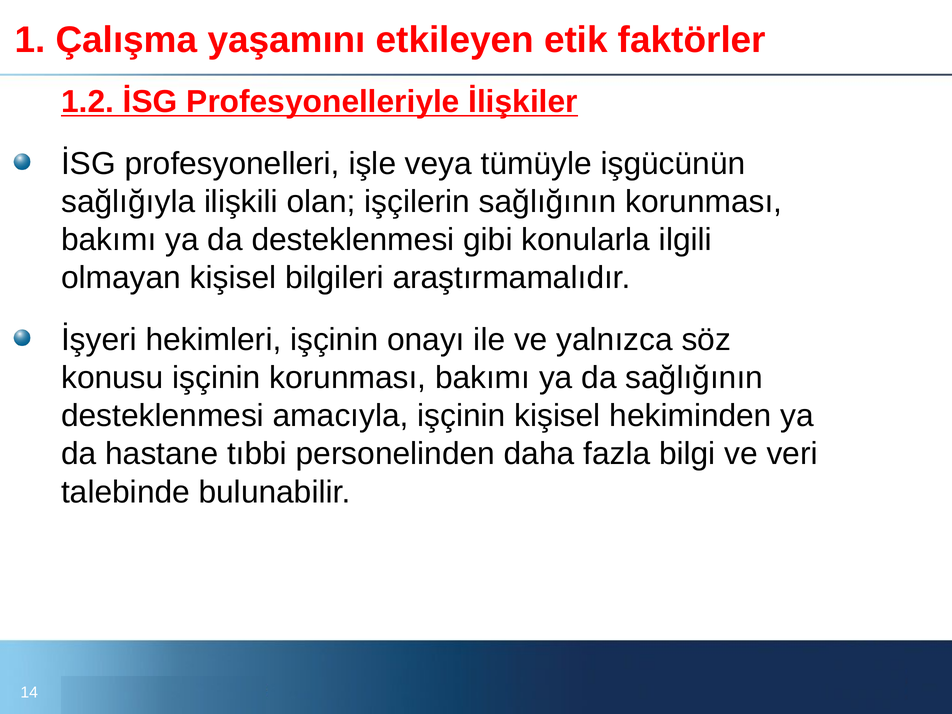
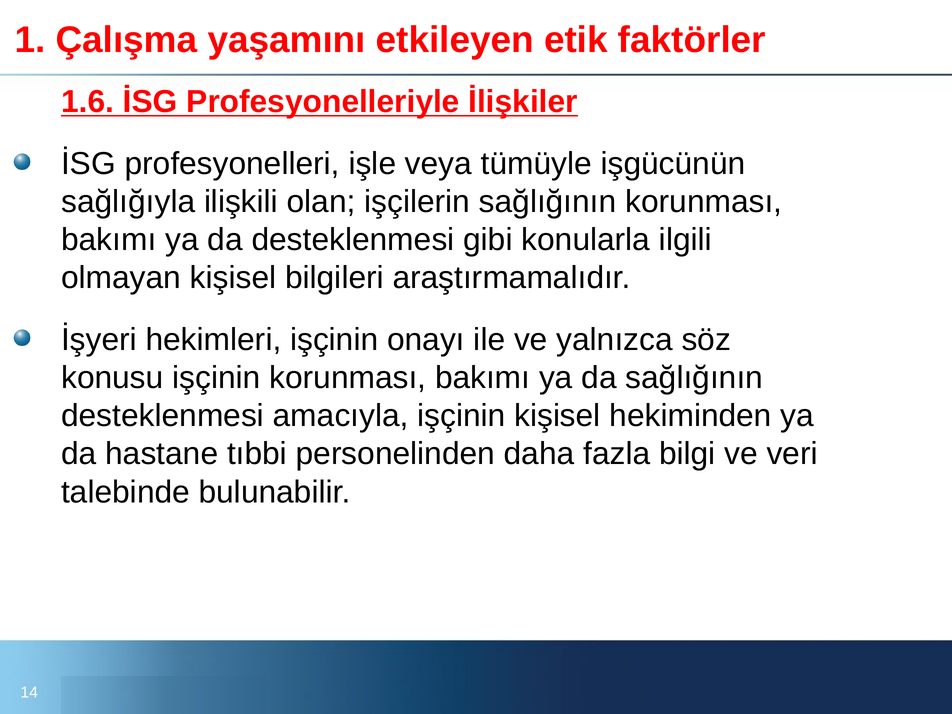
1.2: 1.2 -> 1.6
